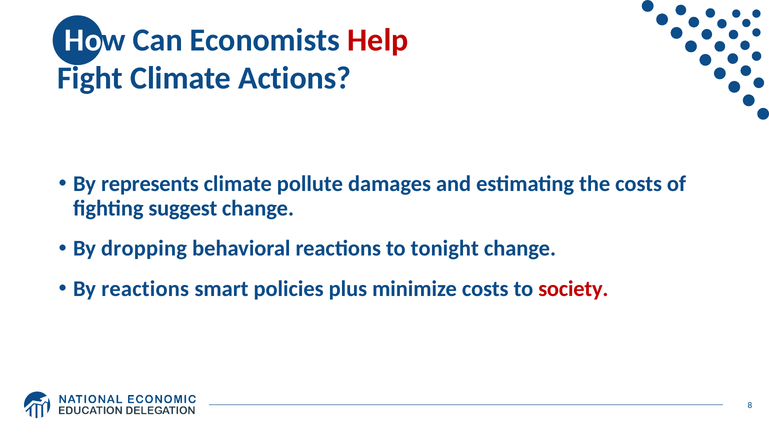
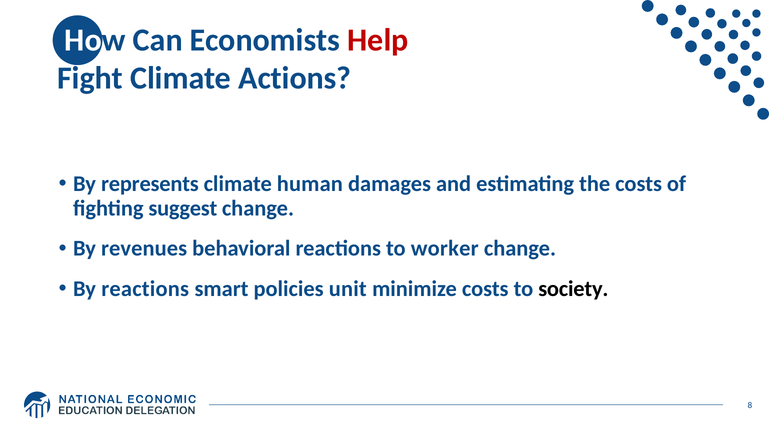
pollute: pollute -> human
dropping: dropping -> revenues
tonight: tonight -> worker
plus: plus -> unit
society colour: red -> black
